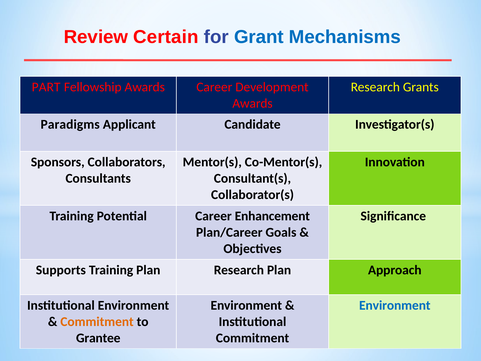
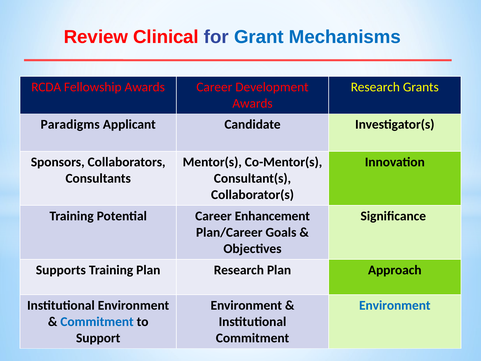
Certain: Certain -> Clinical
PART: PART -> RCDA
Commitment at (97, 321) colour: orange -> blue
Grantee: Grantee -> Support
